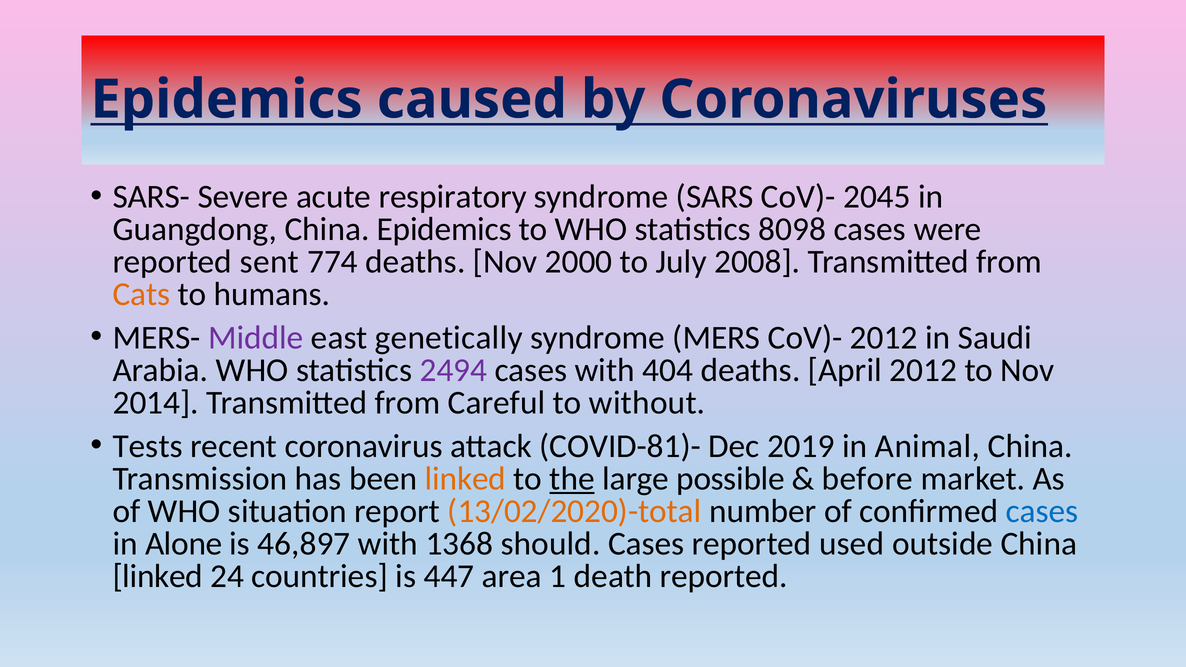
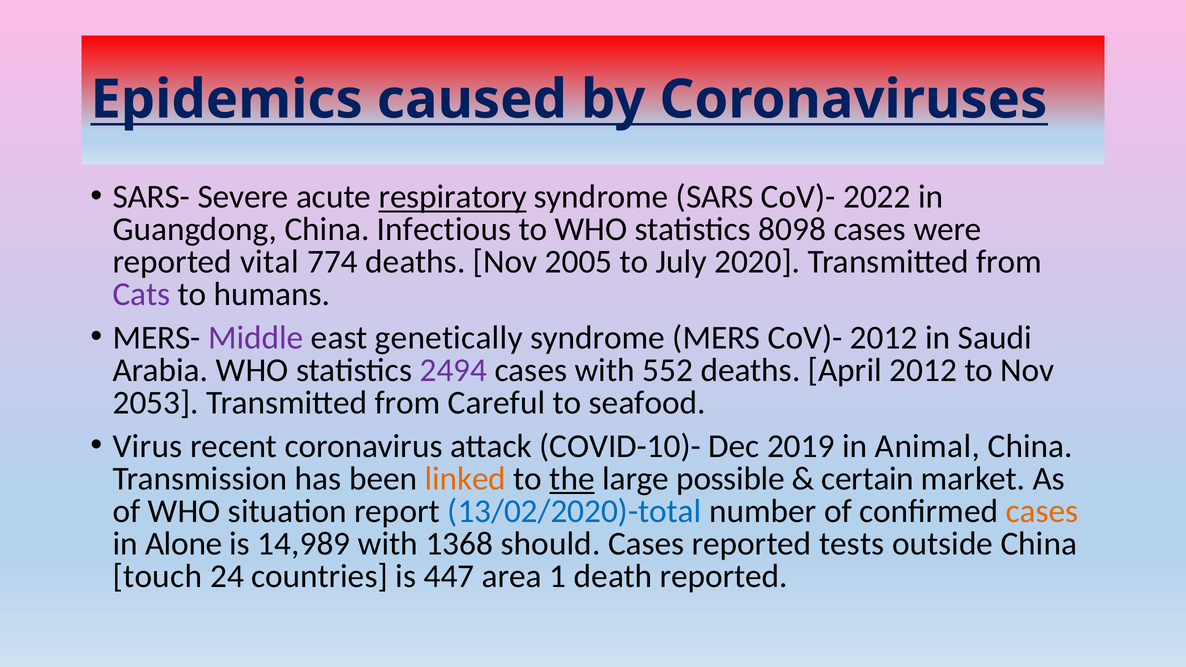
respiratory underline: none -> present
2045: 2045 -> 2022
China Epidemics: Epidemics -> Infectious
sent: sent -> vital
2000: 2000 -> 2005
2008: 2008 -> 2020
Cats colour: orange -> purple
404: 404 -> 552
2014: 2014 -> 2053
without: without -> seafood
Tests: Tests -> Virus
COVID-81)-: COVID-81)- -> COVID-10)-
before: before -> certain
13/02/2020)-total colour: orange -> blue
cases at (1042, 511) colour: blue -> orange
46,897: 46,897 -> 14,989
used: used -> tests
linked at (158, 576): linked -> touch
